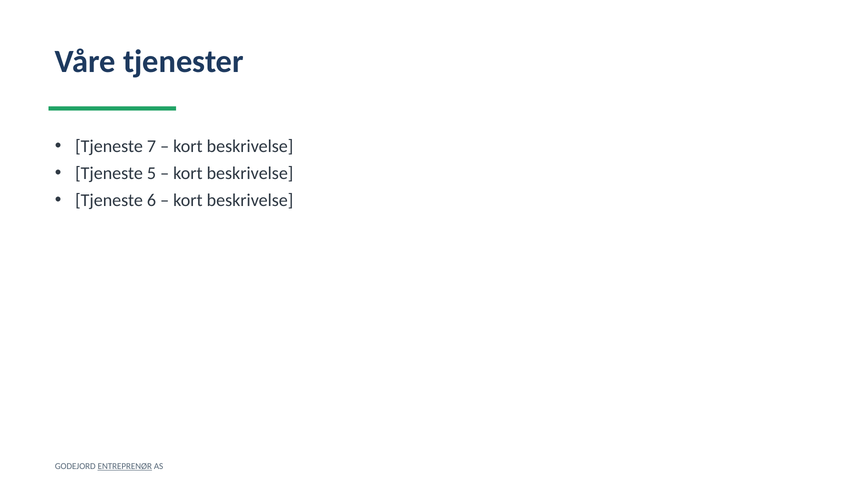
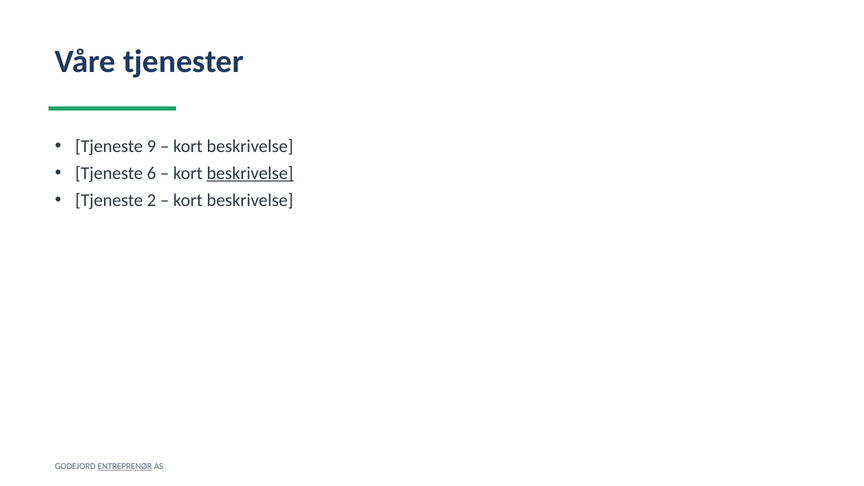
7: 7 -> 9
5: 5 -> 6
beskrivelse at (250, 173) underline: none -> present
6: 6 -> 2
